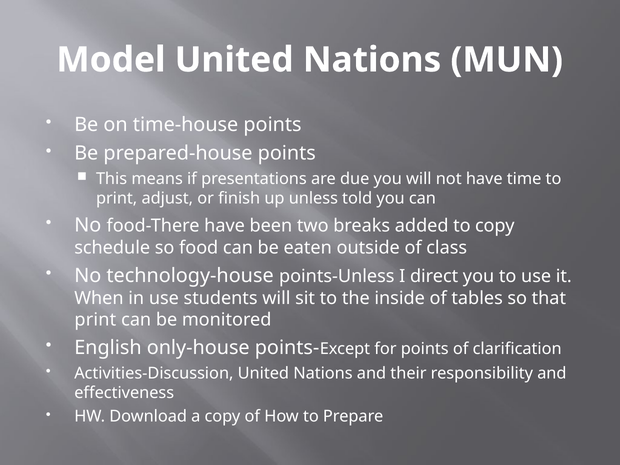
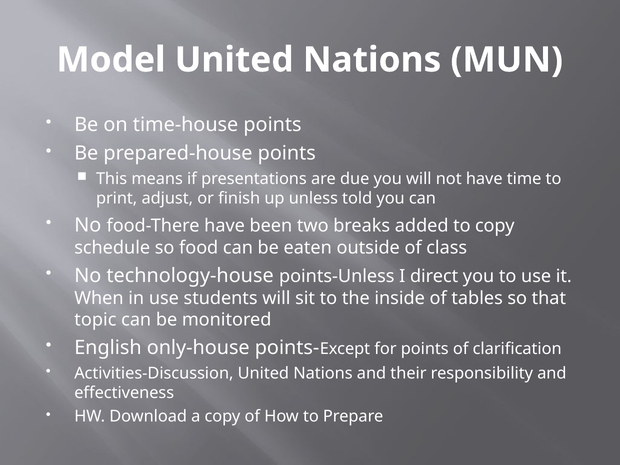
print at (95, 320): print -> topic
